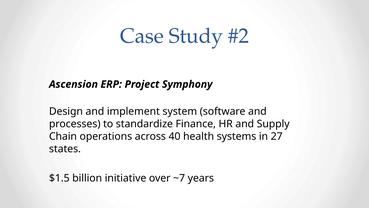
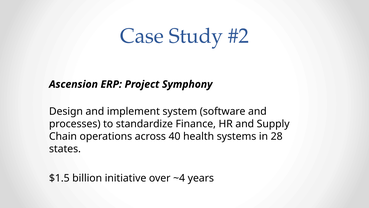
27: 27 -> 28
~7: ~7 -> ~4
